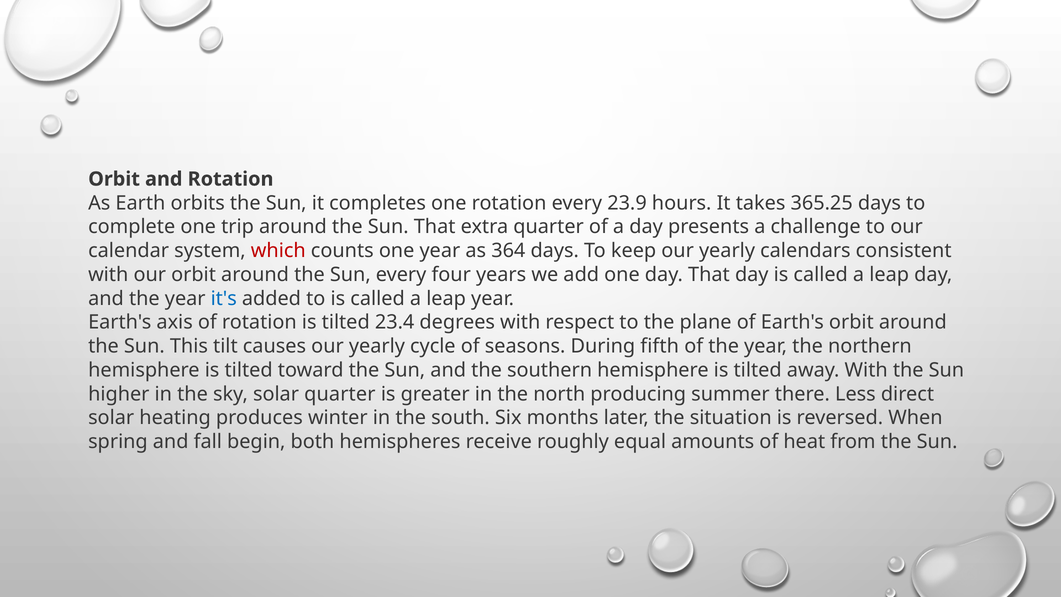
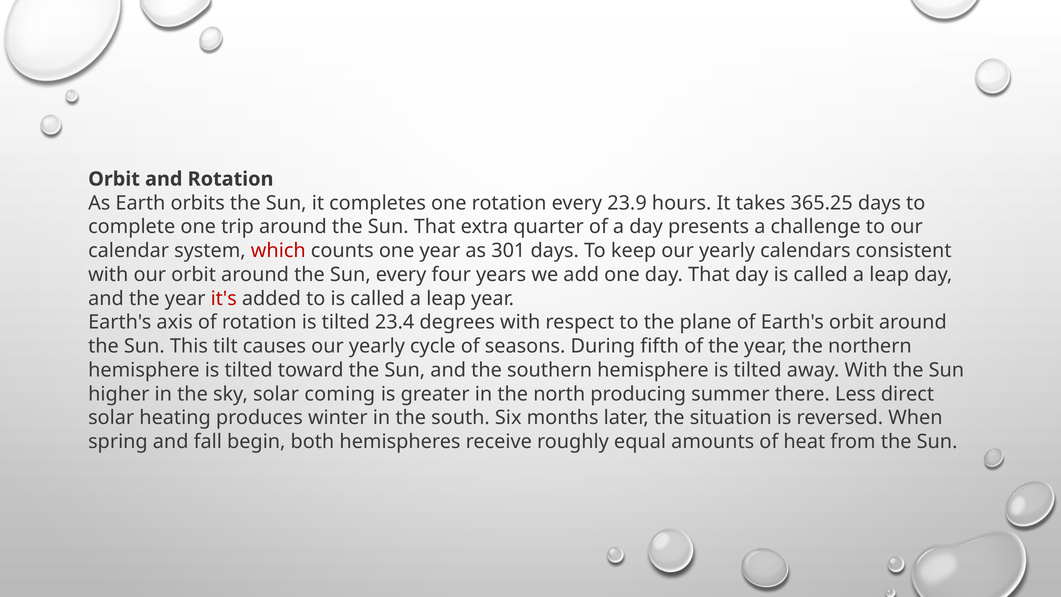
364: 364 -> 301
it's colour: blue -> red
solar quarter: quarter -> coming
